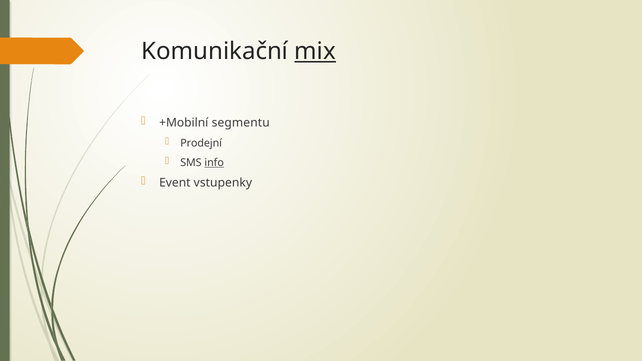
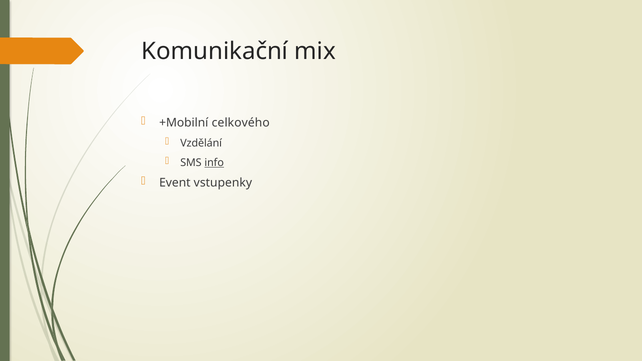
mix underline: present -> none
segmentu: segmentu -> celkového
Prodejní: Prodejní -> Vzdělání
